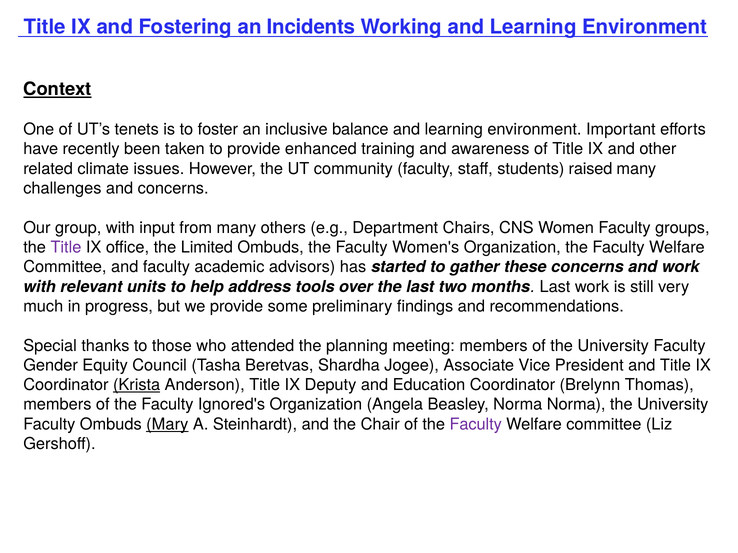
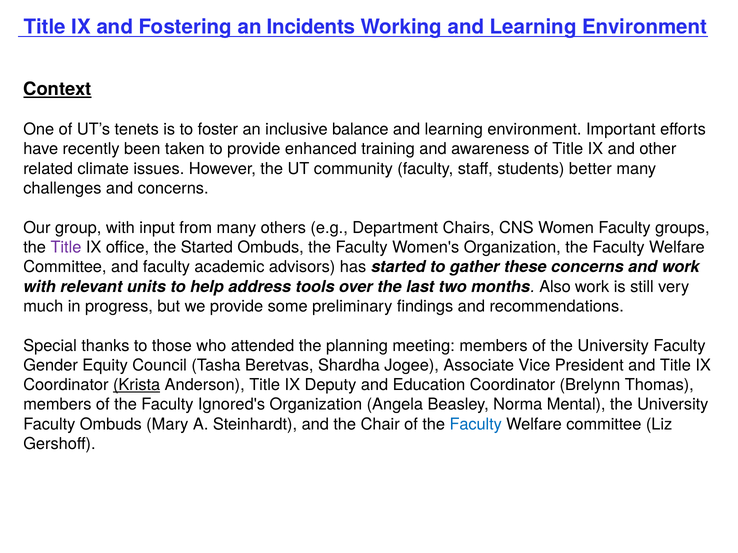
raised: raised -> better
the Limited: Limited -> Started
months Last: Last -> Also
Norma Norma: Norma -> Mental
Mary underline: present -> none
Faculty at (476, 425) colour: purple -> blue
